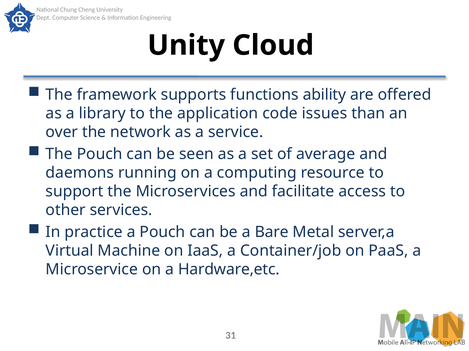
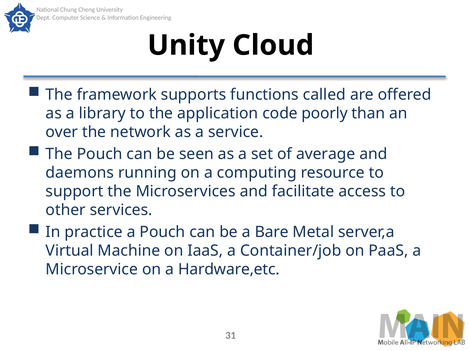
ability: ability -> called
issues: issues -> poorly
